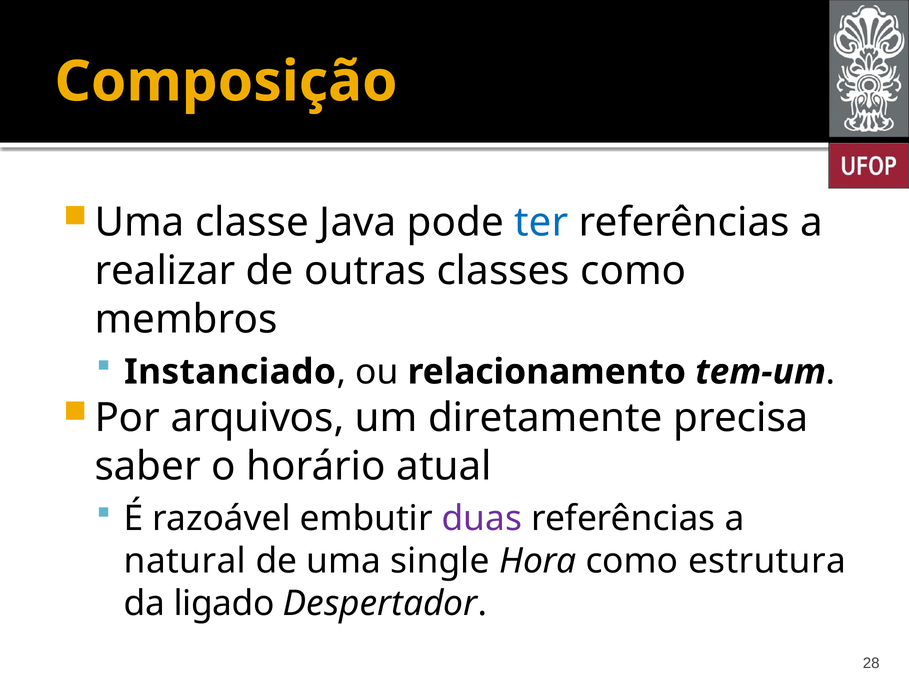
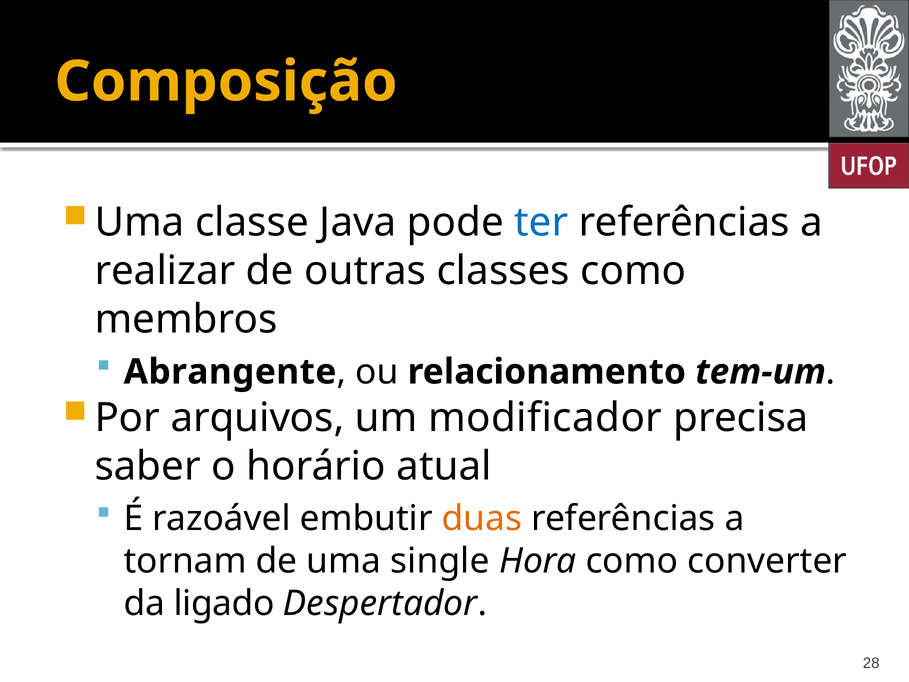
Instanciado: Instanciado -> Abrangente
diretamente: diretamente -> modificador
duas colour: purple -> orange
natural: natural -> tornam
estrutura: estrutura -> converter
